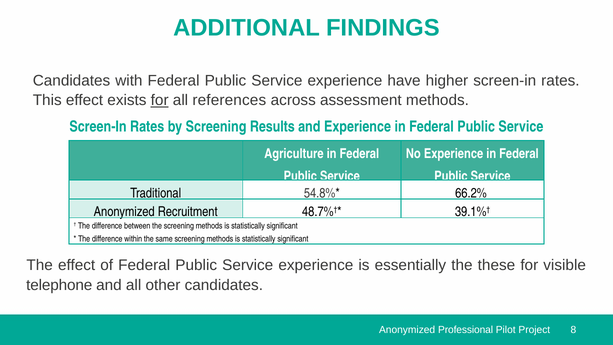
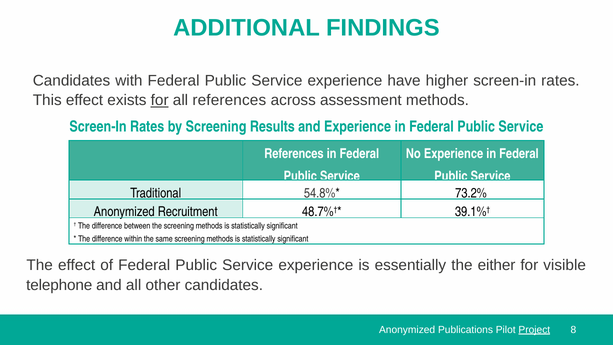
Agriculture at (294, 154): Agriculture -> References
66.2%: 66.2% -> 73.2%
these: these -> either
Professional: Professional -> Publications
Project underline: none -> present
